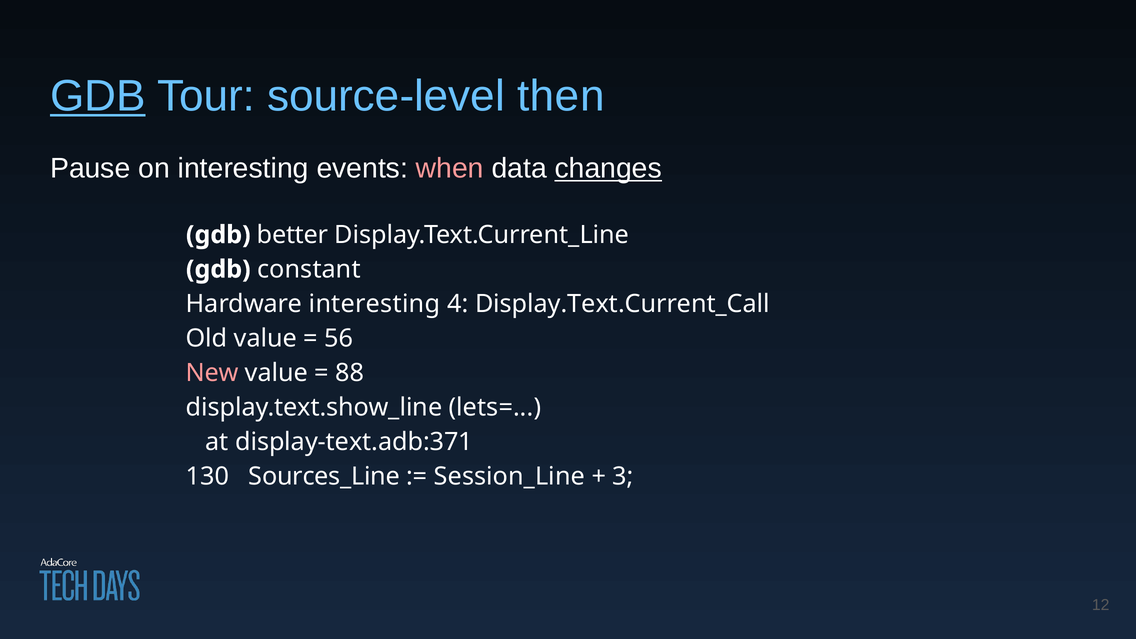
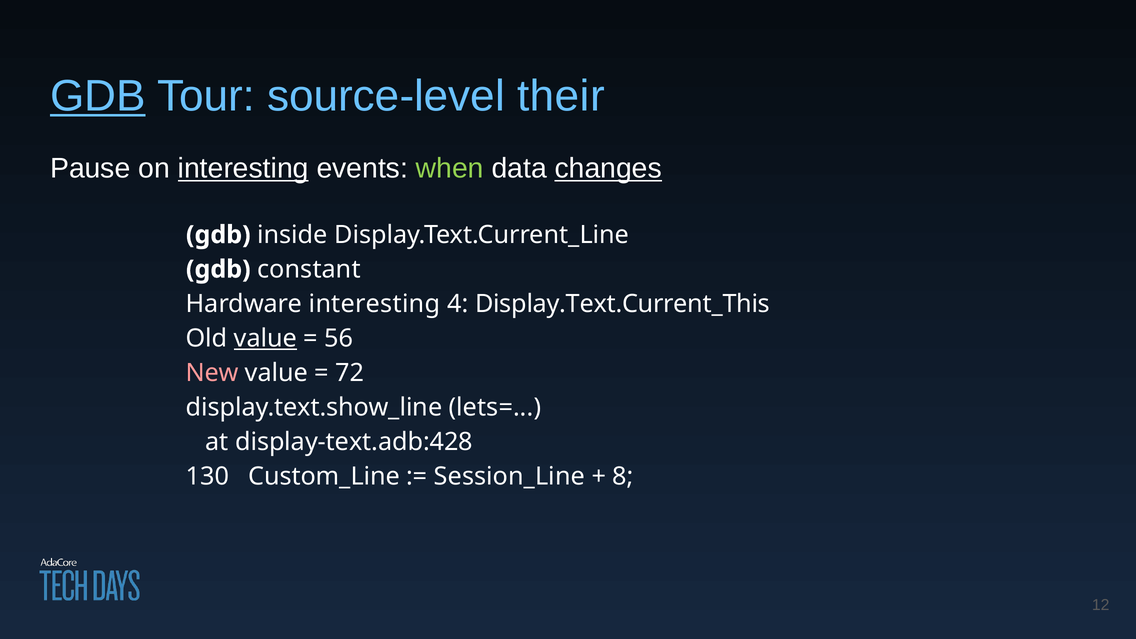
then: then -> their
interesting at (243, 169) underline: none -> present
when colour: pink -> light green
better: better -> inside
Display.Text.Current_Call: Display.Text.Current_Call -> Display.Text.Current_This
value at (266, 338) underline: none -> present
88: 88 -> 72
display-text.adb:371: display-text.adb:371 -> display-text.adb:428
Sources_Line: Sources_Line -> Custom_Line
3: 3 -> 8
